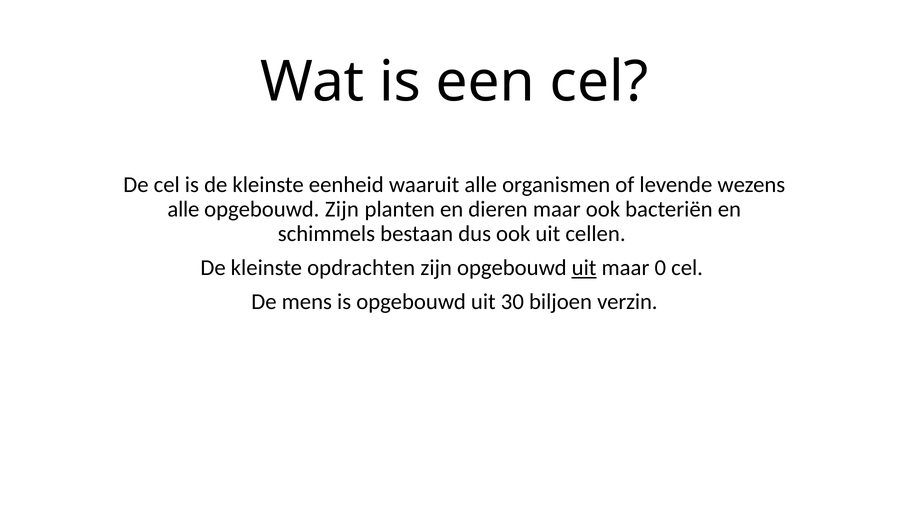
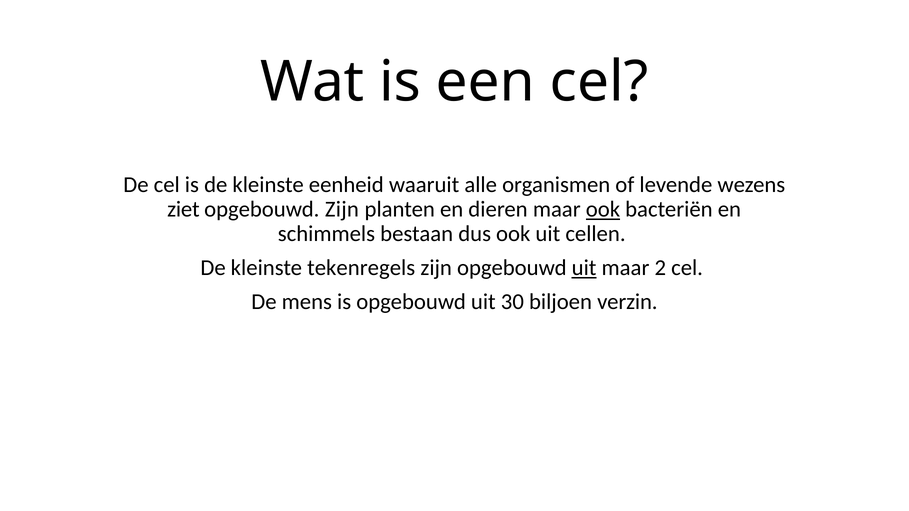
alle at (183, 210): alle -> ziet
ook at (603, 210) underline: none -> present
opdrachten: opdrachten -> tekenregels
0: 0 -> 2
